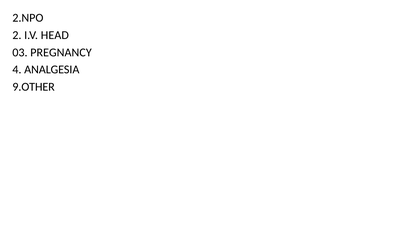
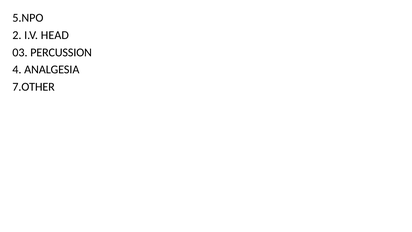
2.NPO: 2.NPO -> 5.NPO
PREGNANCY: PREGNANCY -> PERCUSSION
9.OTHER: 9.OTHER -> 7.OTHER
